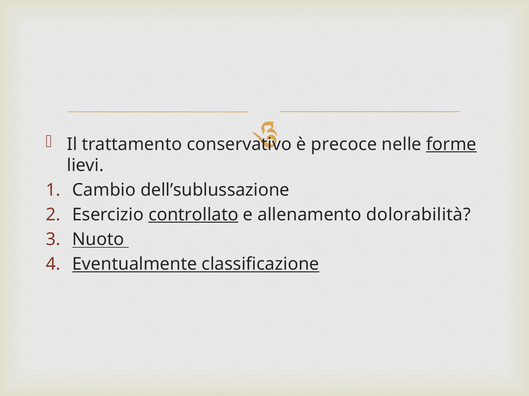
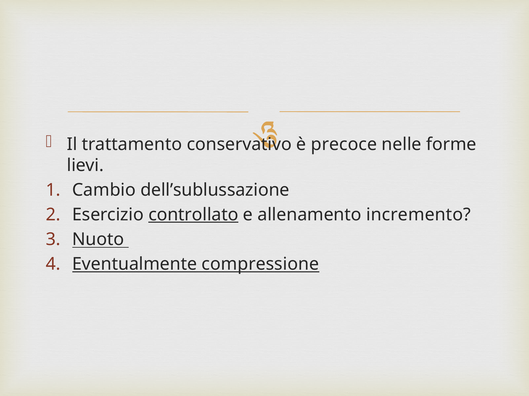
forme underline: present -> none
dolorabilità: dolorabilità -> incremento
classificazione: classificazione -> compressione
